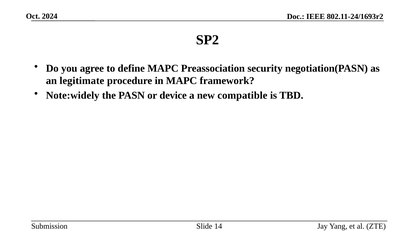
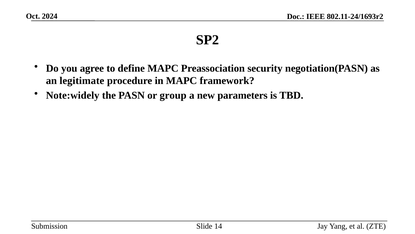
device: device -> group
compatible: compatible -> parameters
